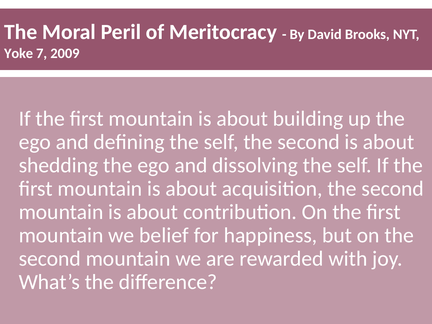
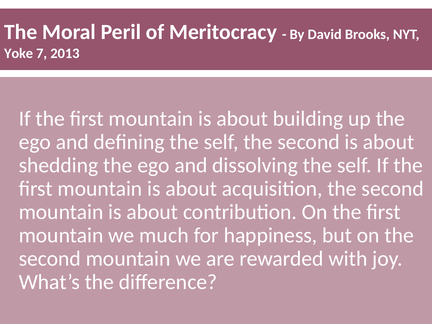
2009: 2009 -> 2013
belief: belief -> much
